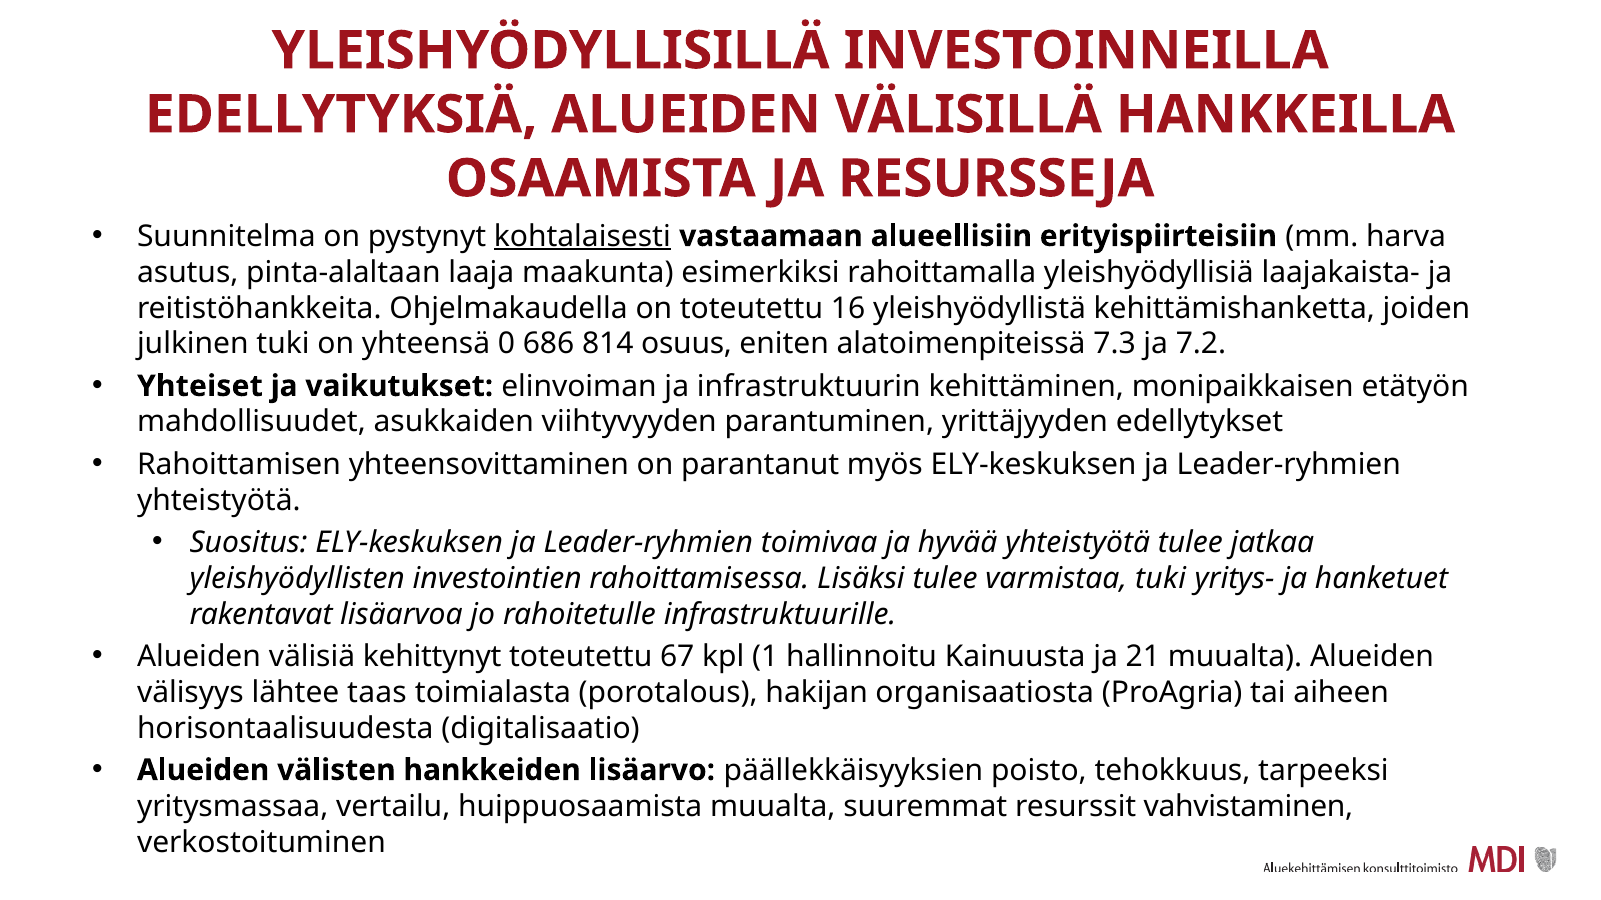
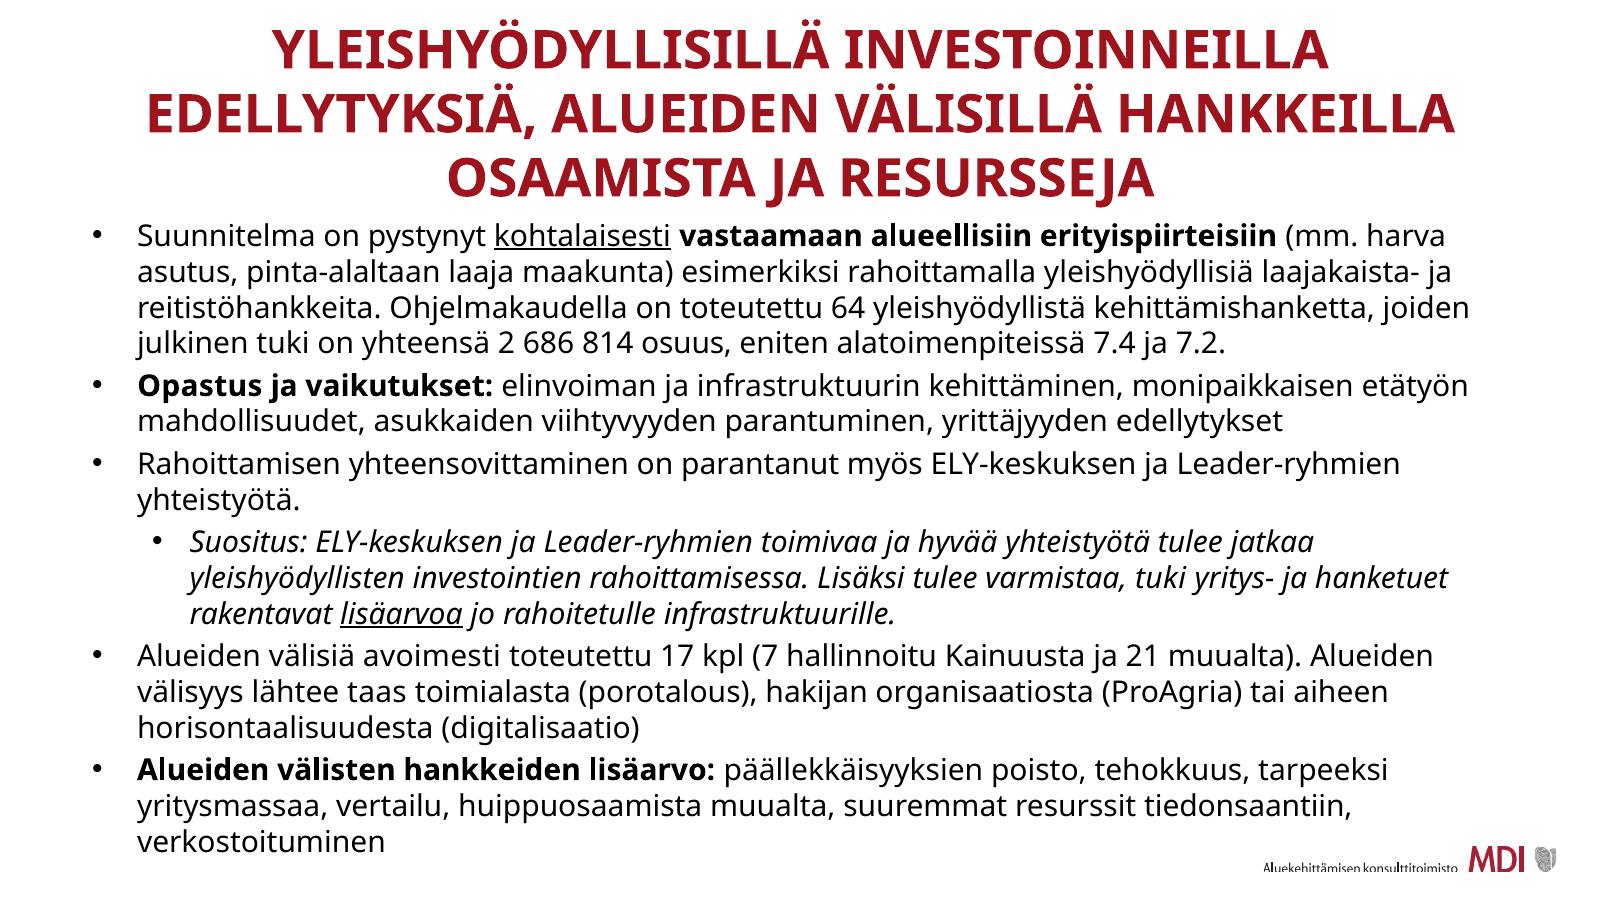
16: 16 -> 64
0: 0 -> 2
7.3: 7.3 -> 7.4
Yhteiset: Yhteiset -> Opastus
lisäarvoa underline: none -> present
kehittynyt: kehittynyt -> avoimesti
67: 67 -> 17
1: 1 -> 7
vahvistaminen: vahvistaminen -> tiedonsaantiin
